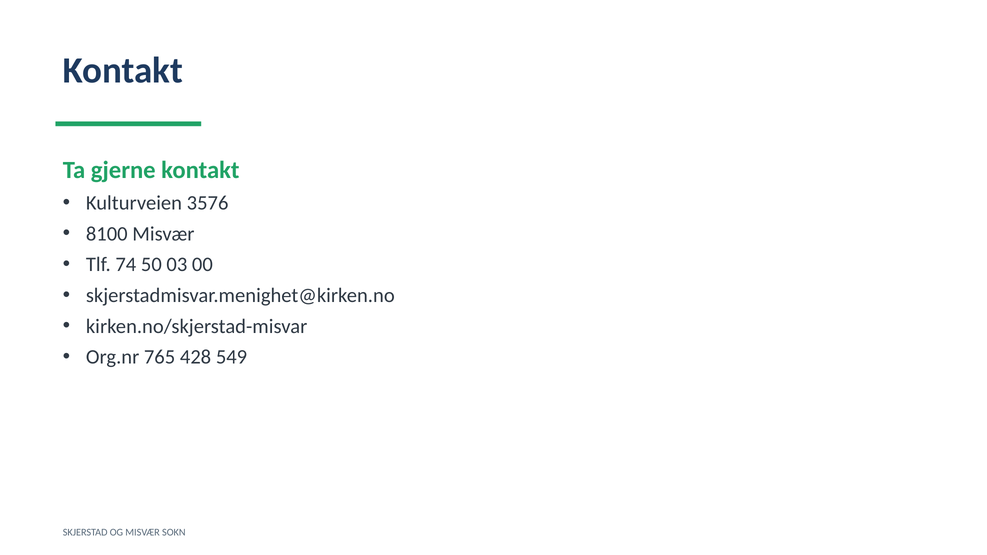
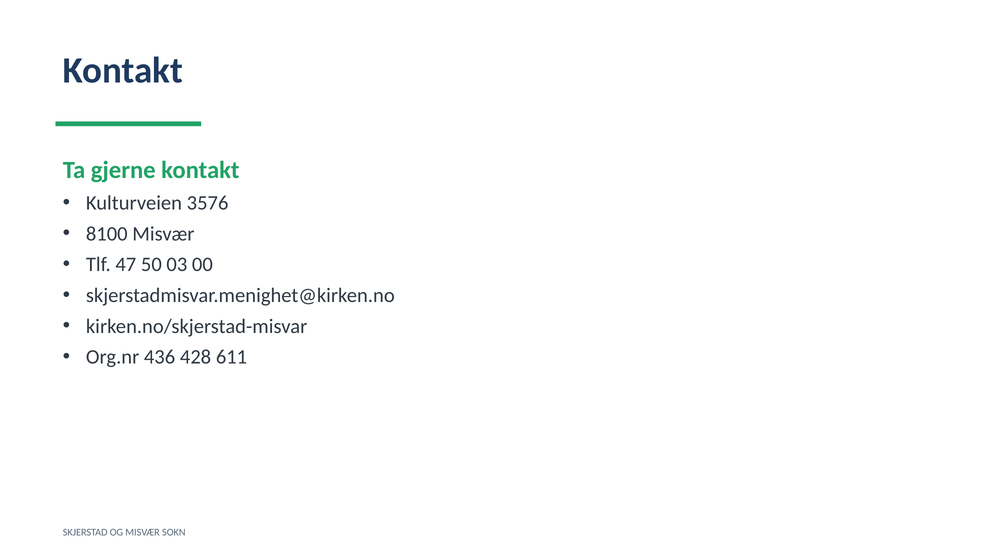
74: 74 -> 47
765: 765 -> 436
549: 549 -> 611
